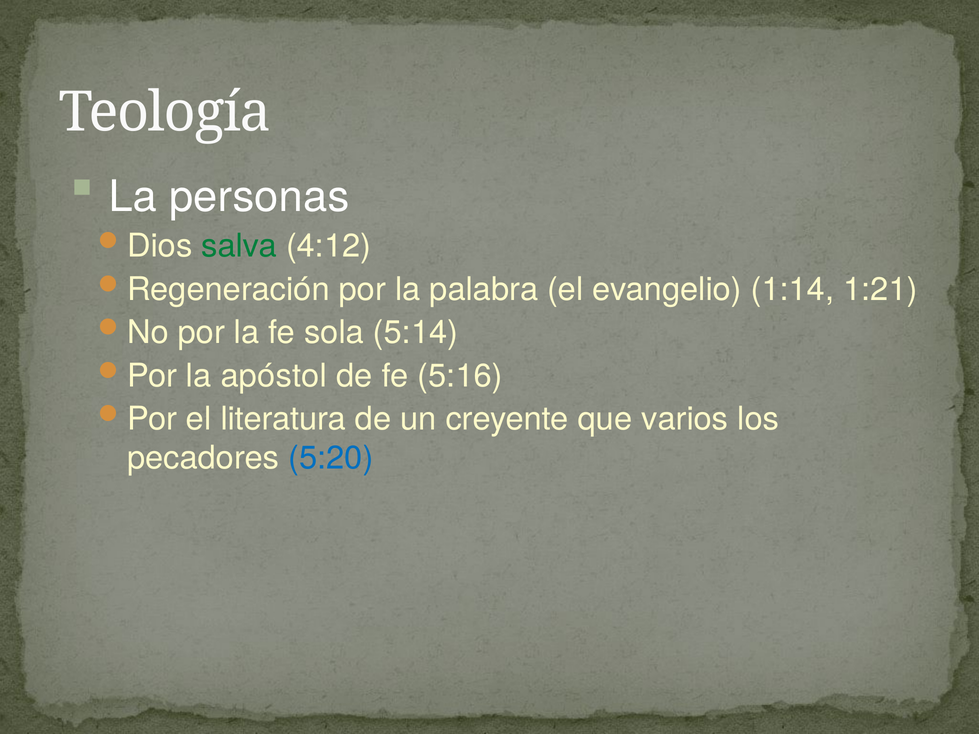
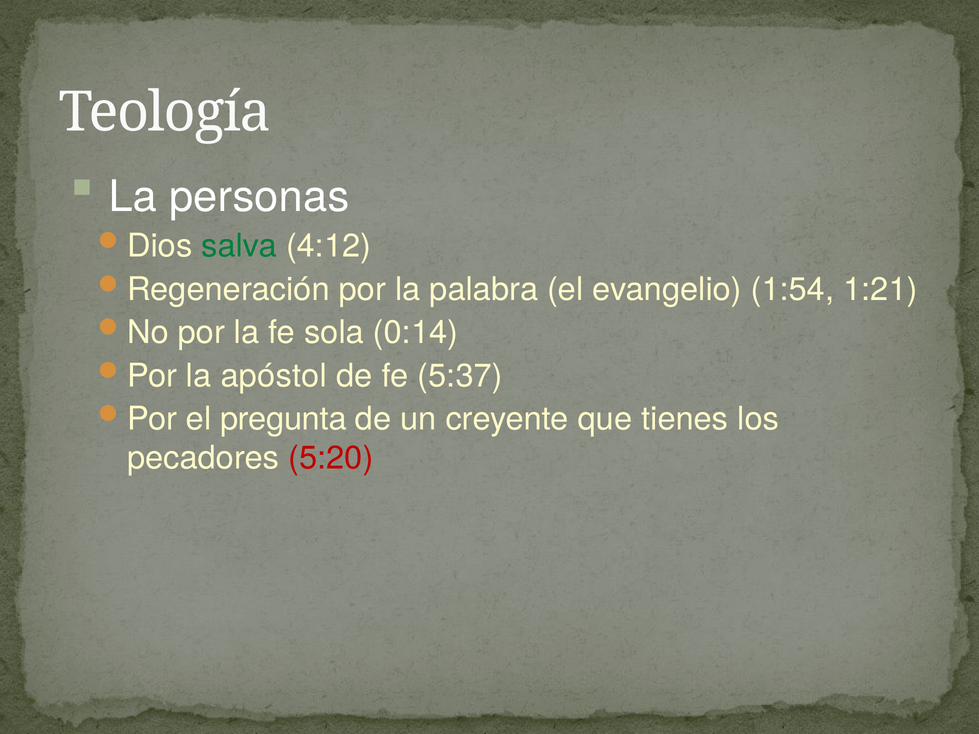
1:14: 1:14 -> 1:54
5:14: 5:14 -> 0:14
5:16: 5:16 -> 5:37
literatura: literatura -> pregunta
varios: varios -> tienes
5:20 colour: blue -> red
